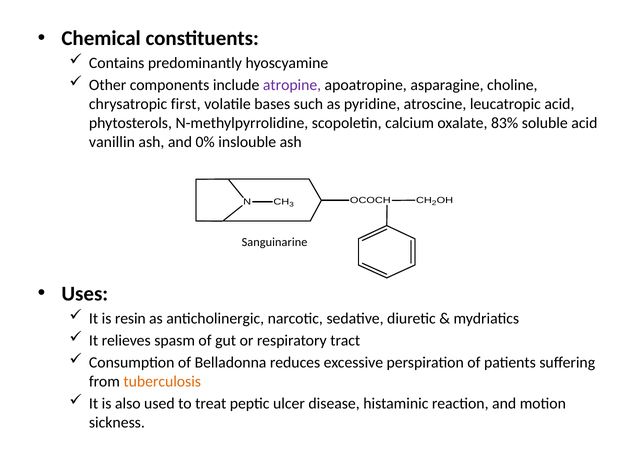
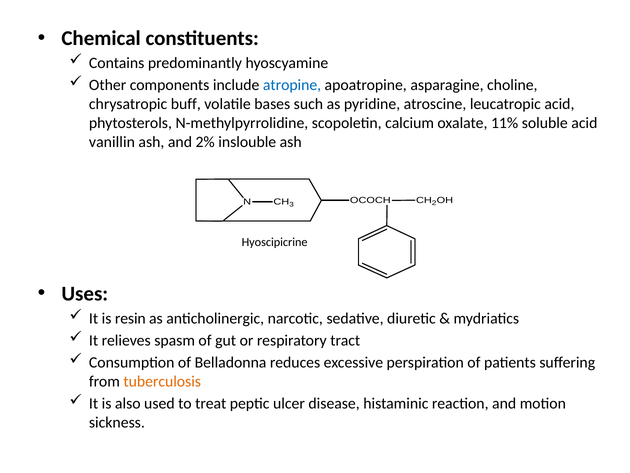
atropine colour: purple -> blue
first: first -> buff
83%: 83% -> 11%
0%: 0% -> 2%
Sanguinarine: Sanguinarine -> Hyoscipicrine
